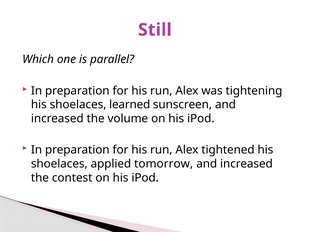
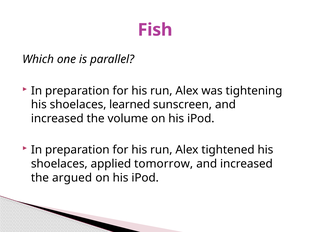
Still: Still -> Fish
contest: contest -> argued
